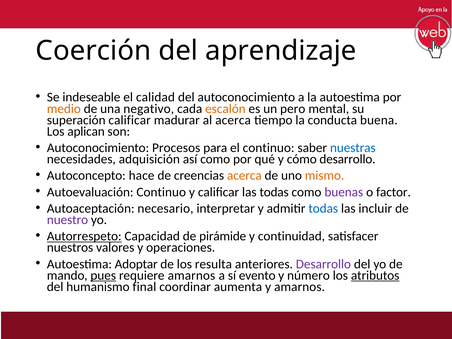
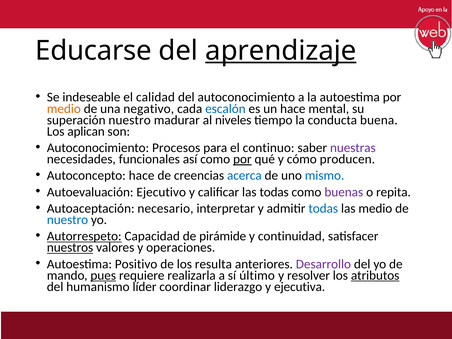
Coerción: Coerción -> Educarse
aprendizaje underline: none -> present
escalón colour: orange -> blue
un pero: pero -> hace
superación calificar: calificar -> nuestro
al acerca: acerca -> niveles
nuestras colour: blue -> purple
adquisición: adquisición -> funcionales
por at (242, 159) underline: none -> present
cómo desarrollo: desarrollo -> producen
acerca at (244, 176) colour: orange -> blue
mismo colour: orange -> blue
Autoevaluación Continuo: Continuo -> Ejecutivo
factor: factor -> repita
las incluir: incluir -> medio
nuestro at (67, 220) colour: purple -> blue
nuestros underline: none -> present
Adoptar: Adoptar -> Positivo
requiere amarnos: amarnos -> realizarla
evento: evento -> último
número: número -> resolver
final: final -> líder
aumenta: aumenta -> liderazgo
y amarnos: amarnos -> ejecutiva
